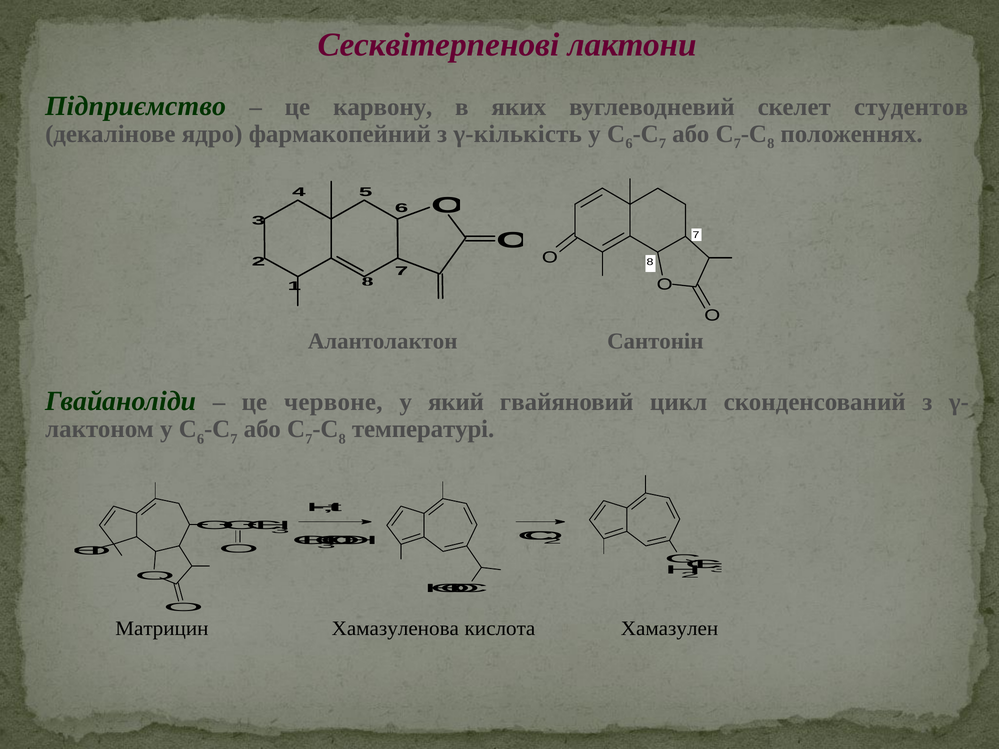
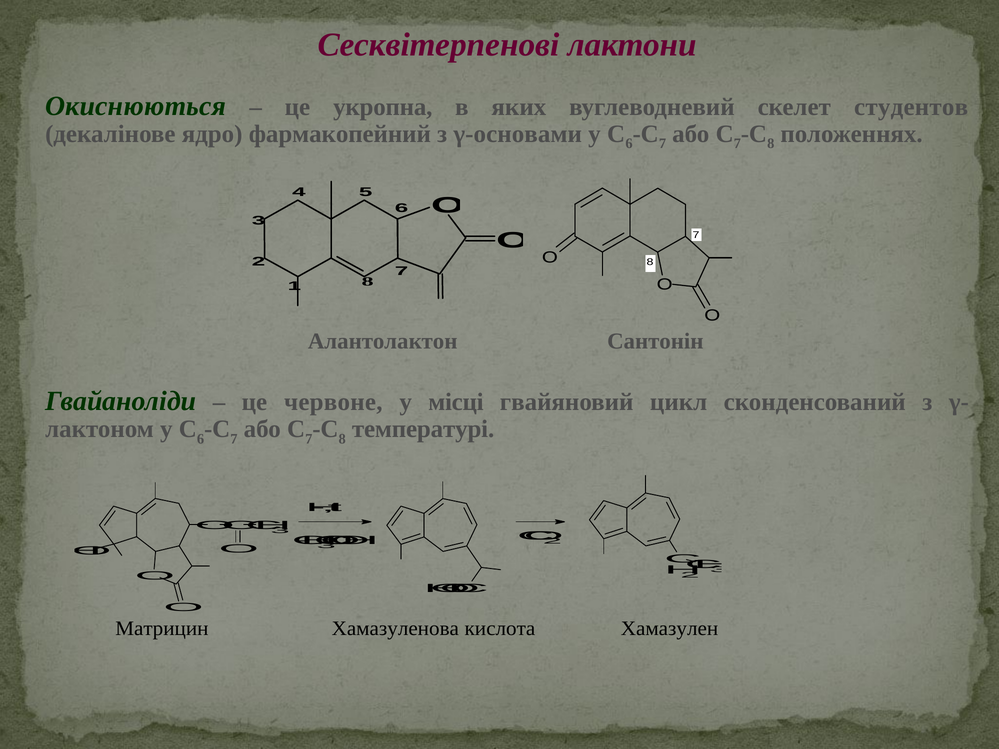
Підприємство: Підприємство -> Окиснюються
карвону: карвону -> укропна
γ-кількість: γ-кількість -> γ-основами
який: який -> місці
